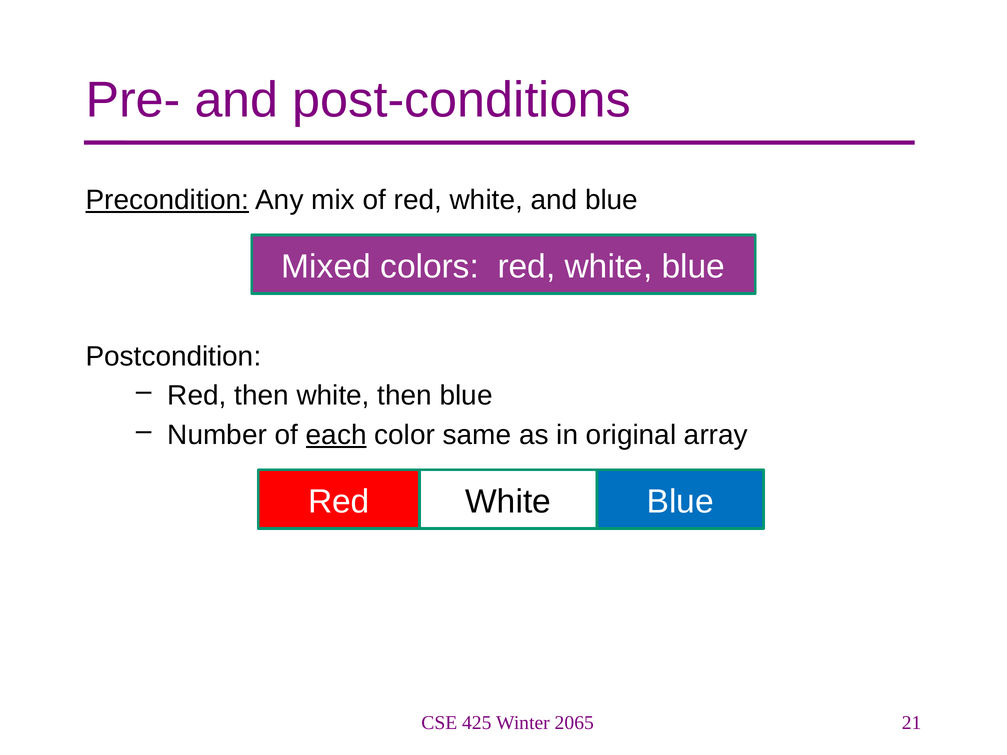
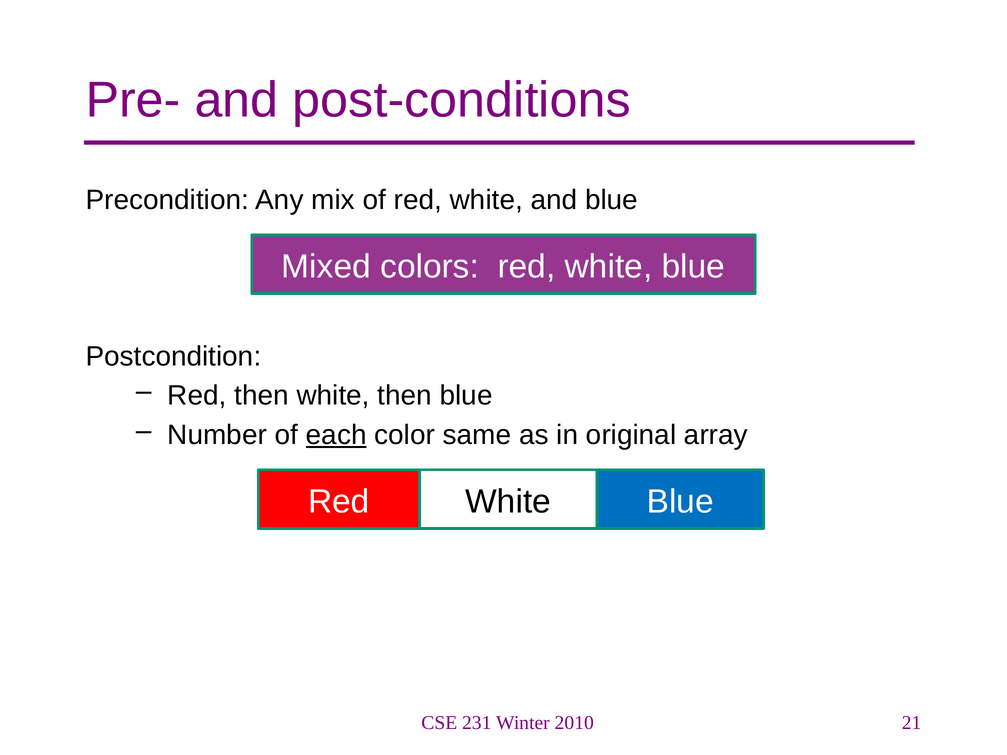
Precondition underline: present -> none
425: 425 -> 231
2065: 2065 -> 2010
